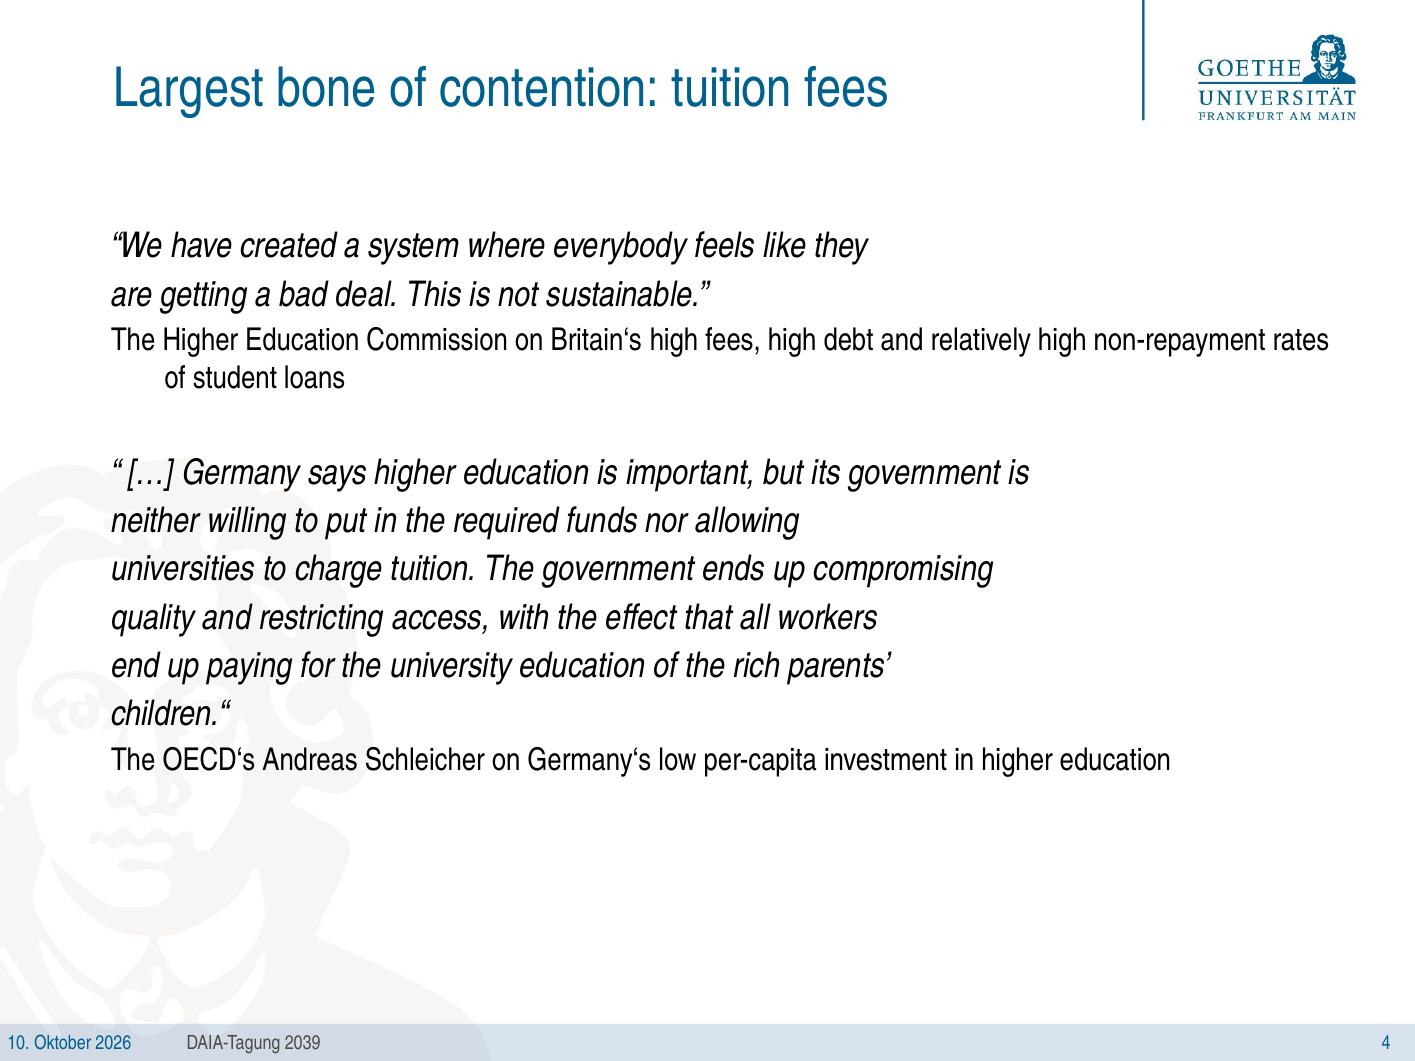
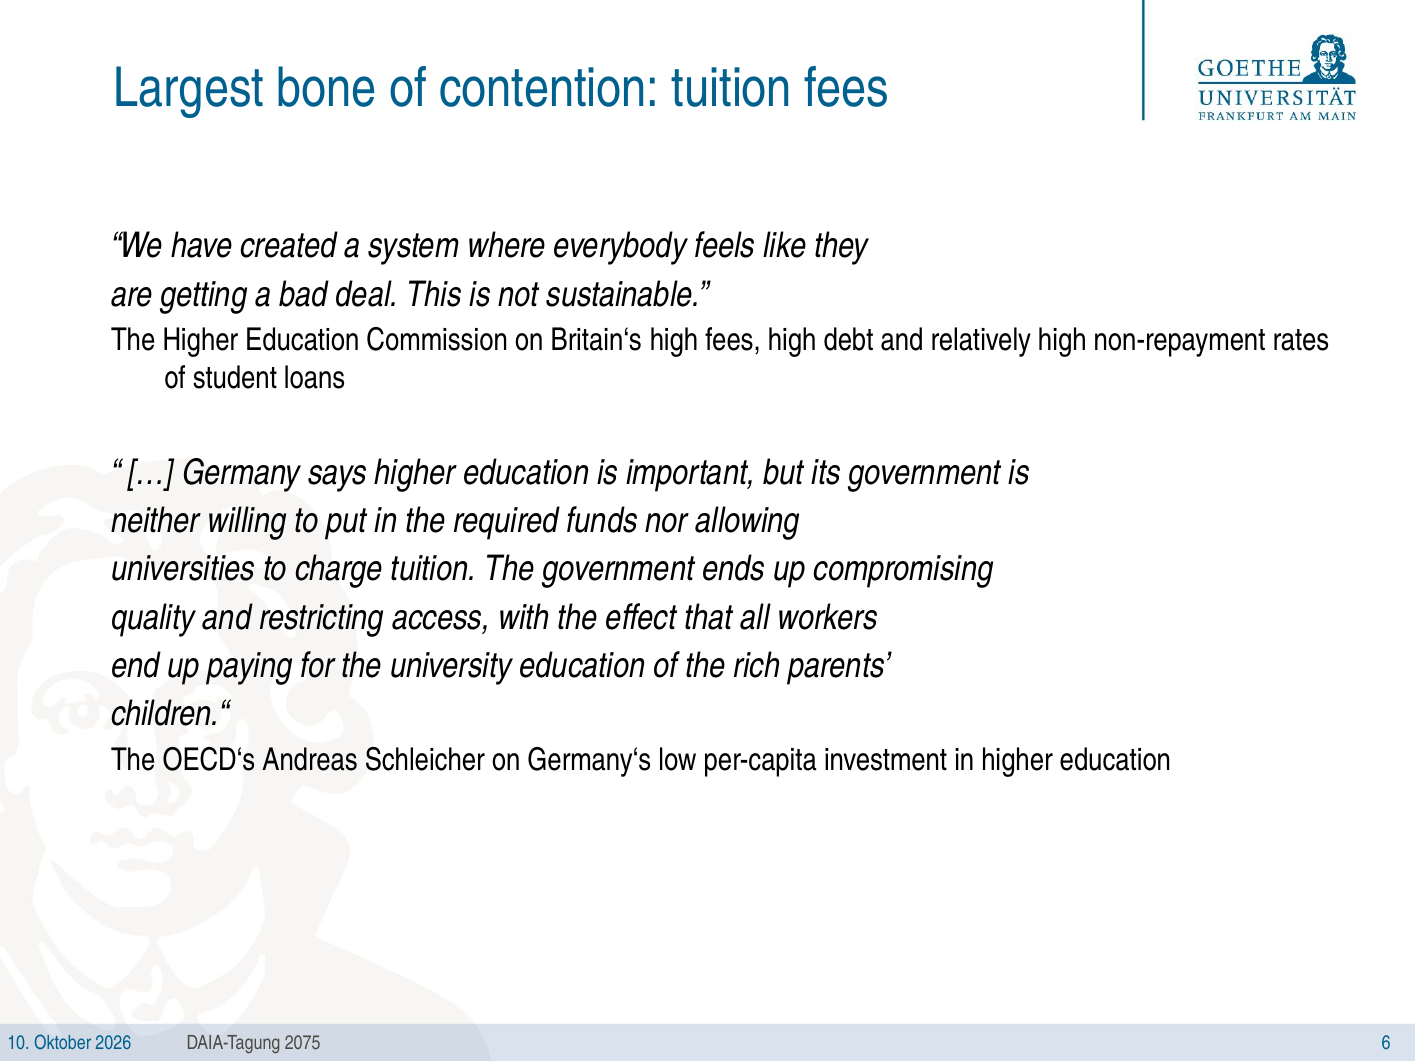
2039: 2039 -> 2075
4: 4 -> 6
